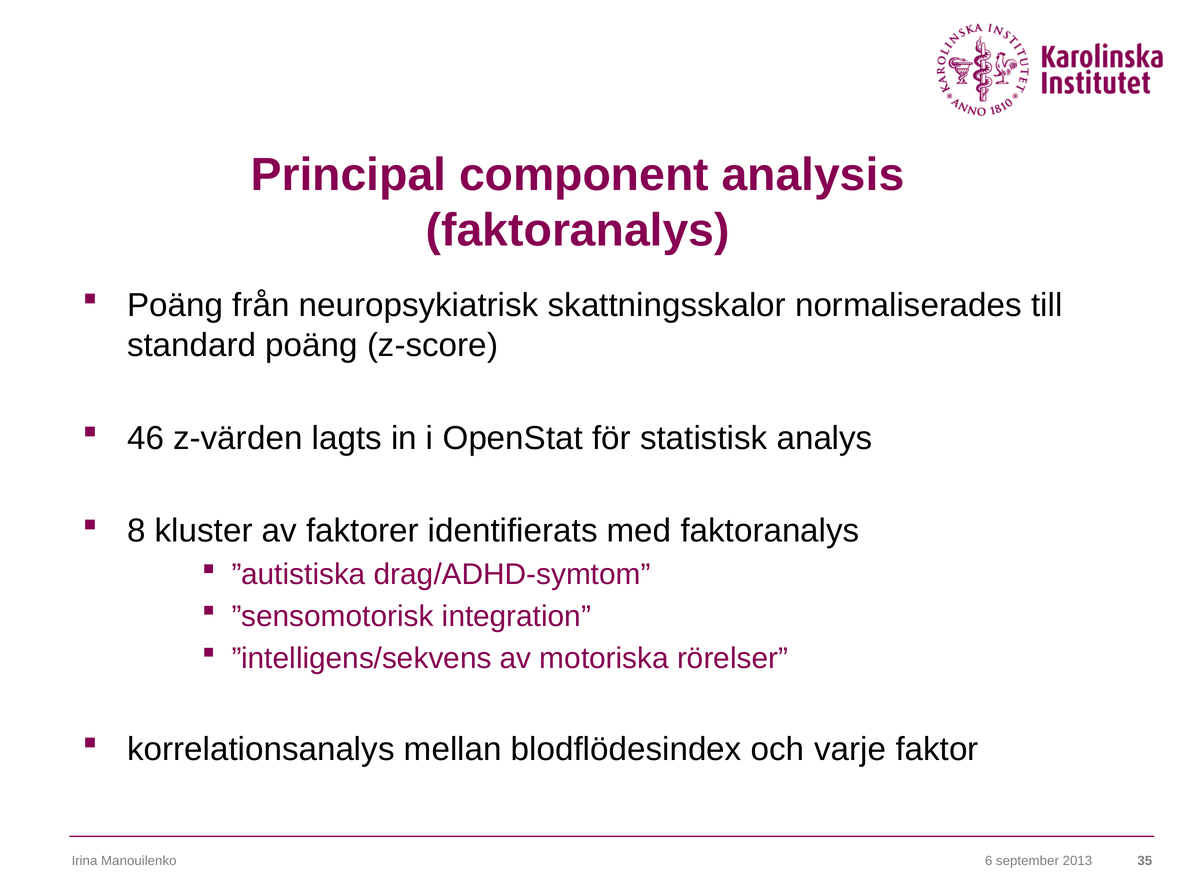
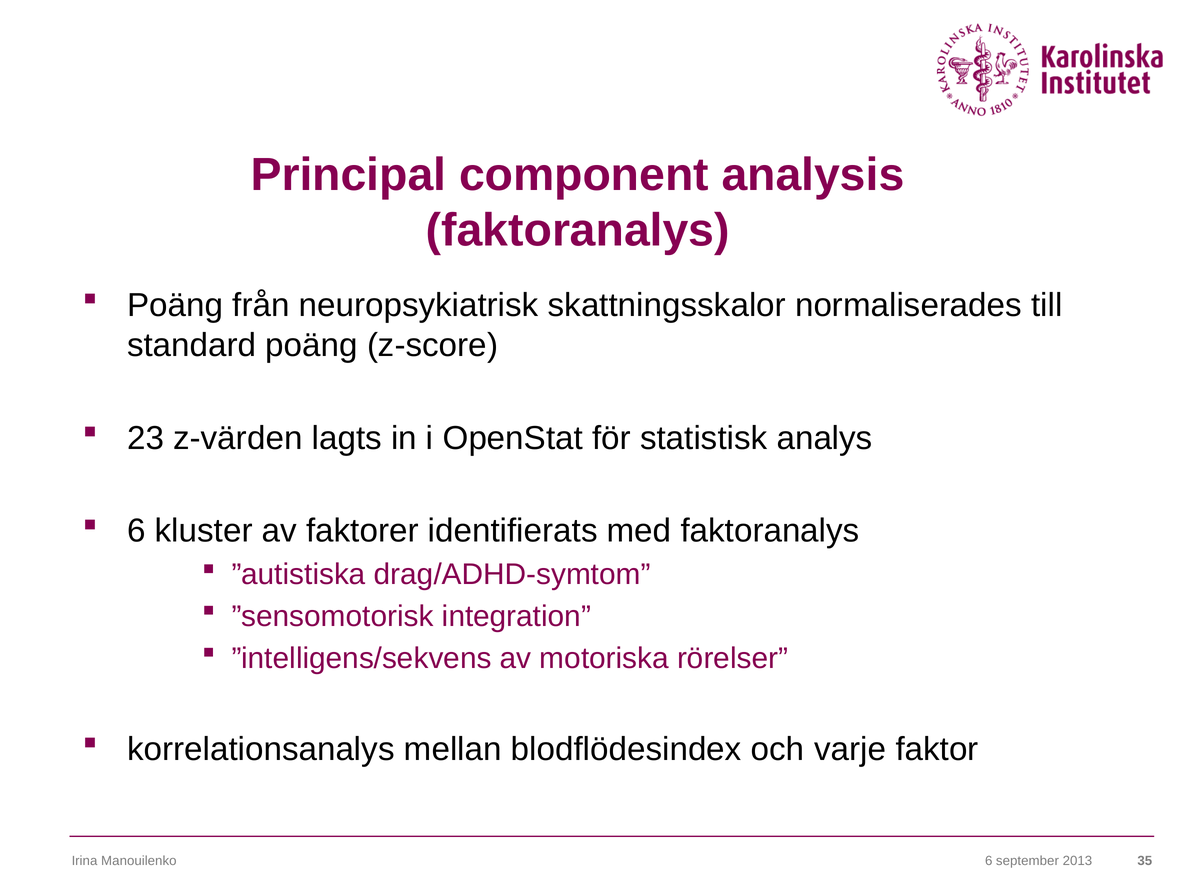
46: 46 -> 23
8 at (136, 531): 8 -> 6
